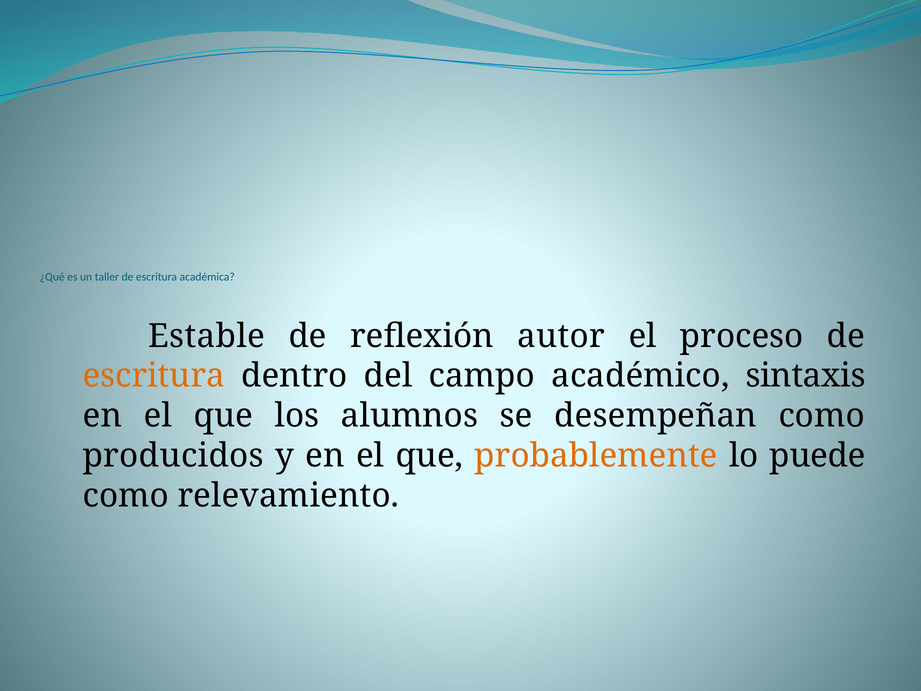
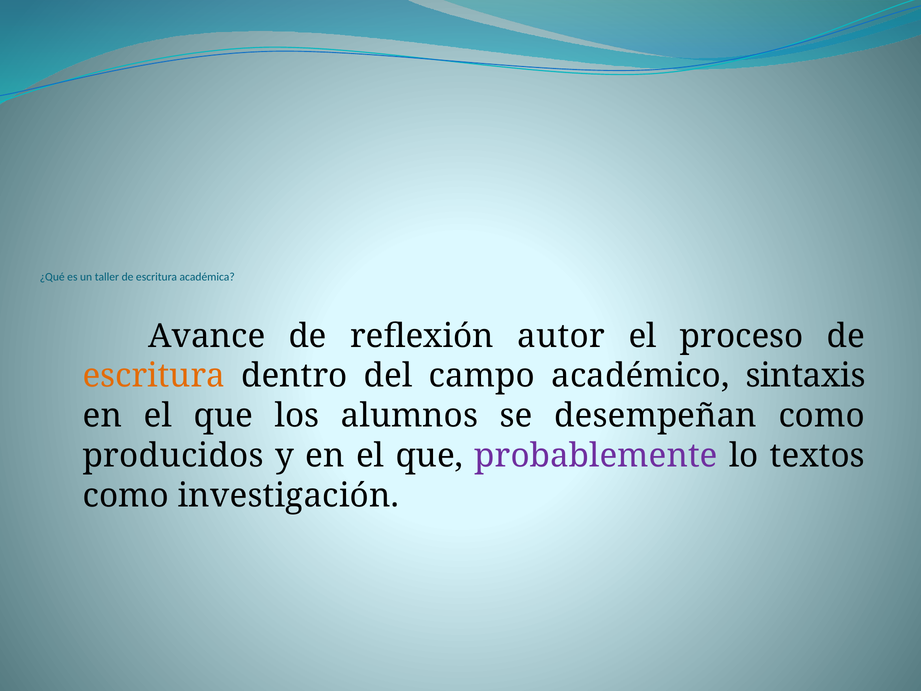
Estable: Estable -> Avance
probablemente colour: orange -> purple
puede: puede -> textos
relevamiento: relevamiento -> investigación
